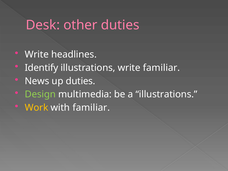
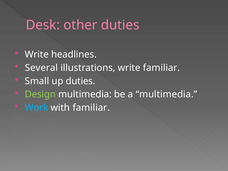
Identify: Identify -> Several
News: News -> Small
a illustrations: illustrations -> multimedia
Work colour: yellow -> light blue
